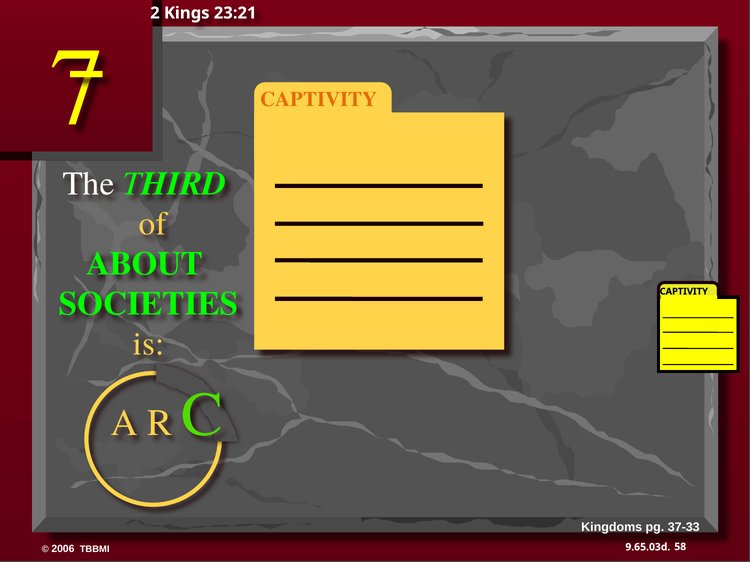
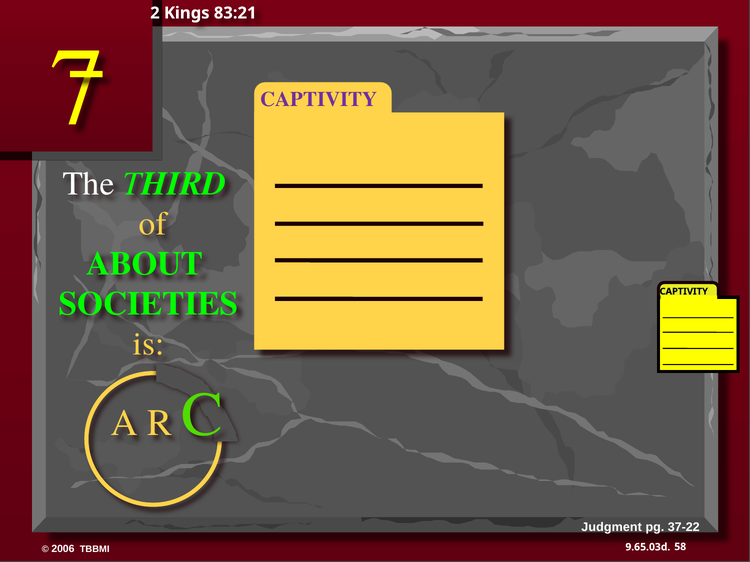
23:21: 23:21 -> 83:21
CAPTIVITY at (319, 99) colour: orange -> purple
Kingdoms: Kingdoms -> Judgment
37-33: 37-33 -> 37-22
